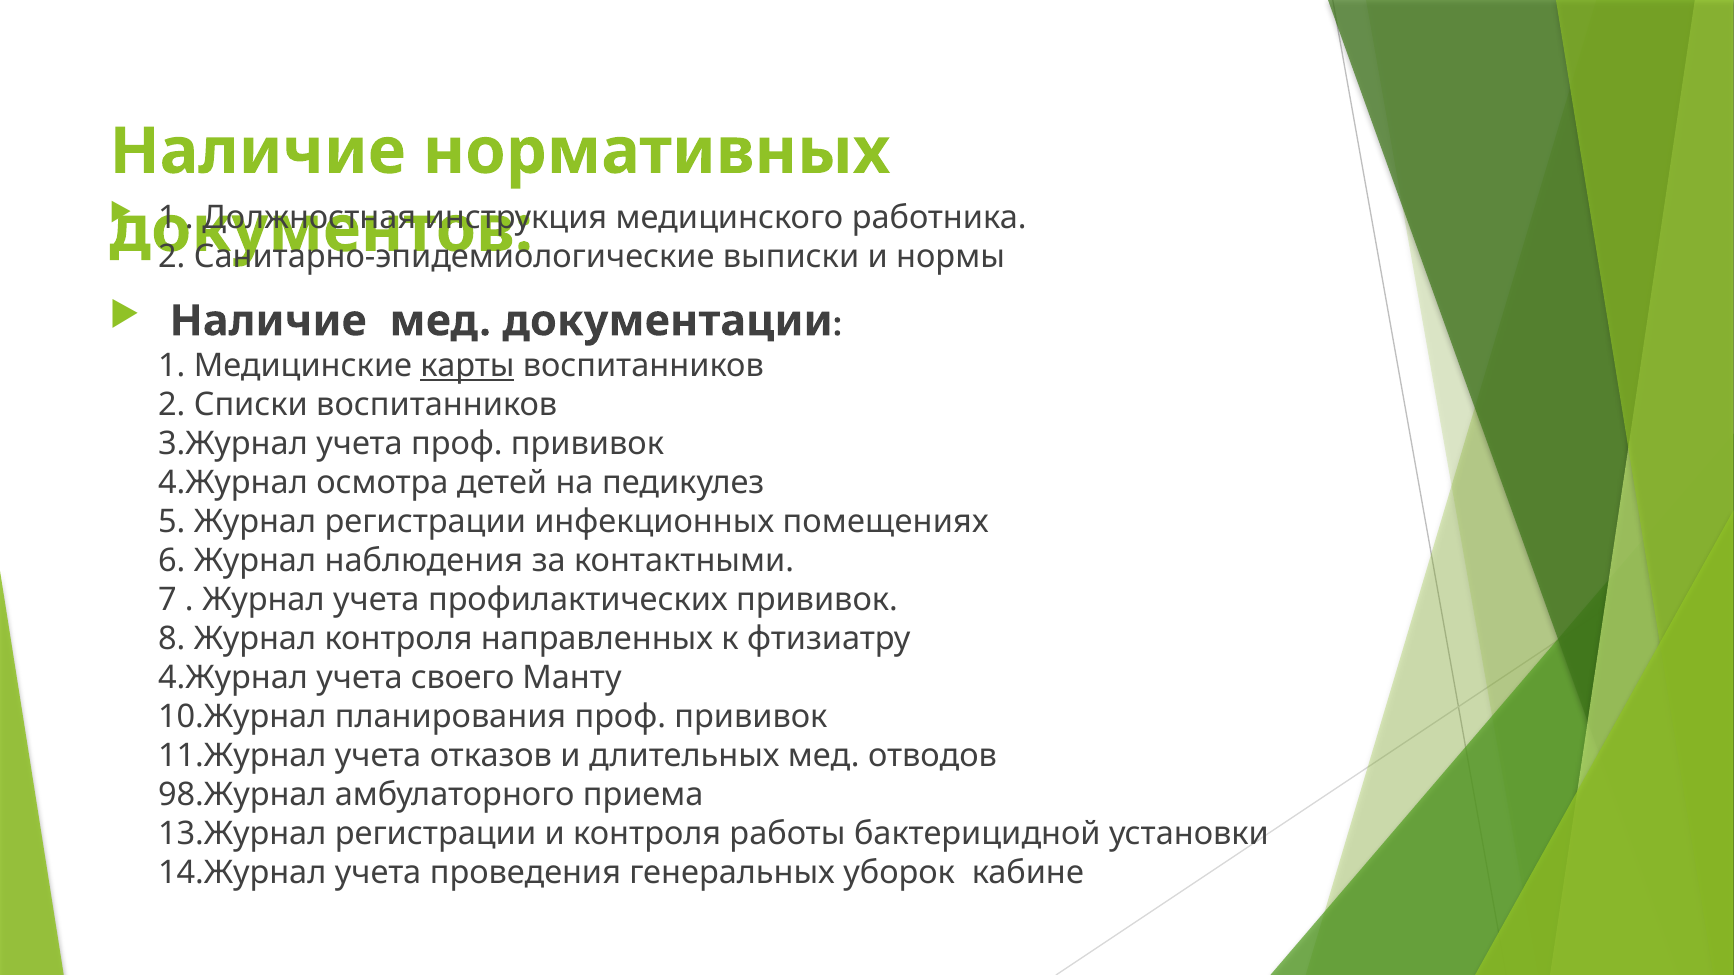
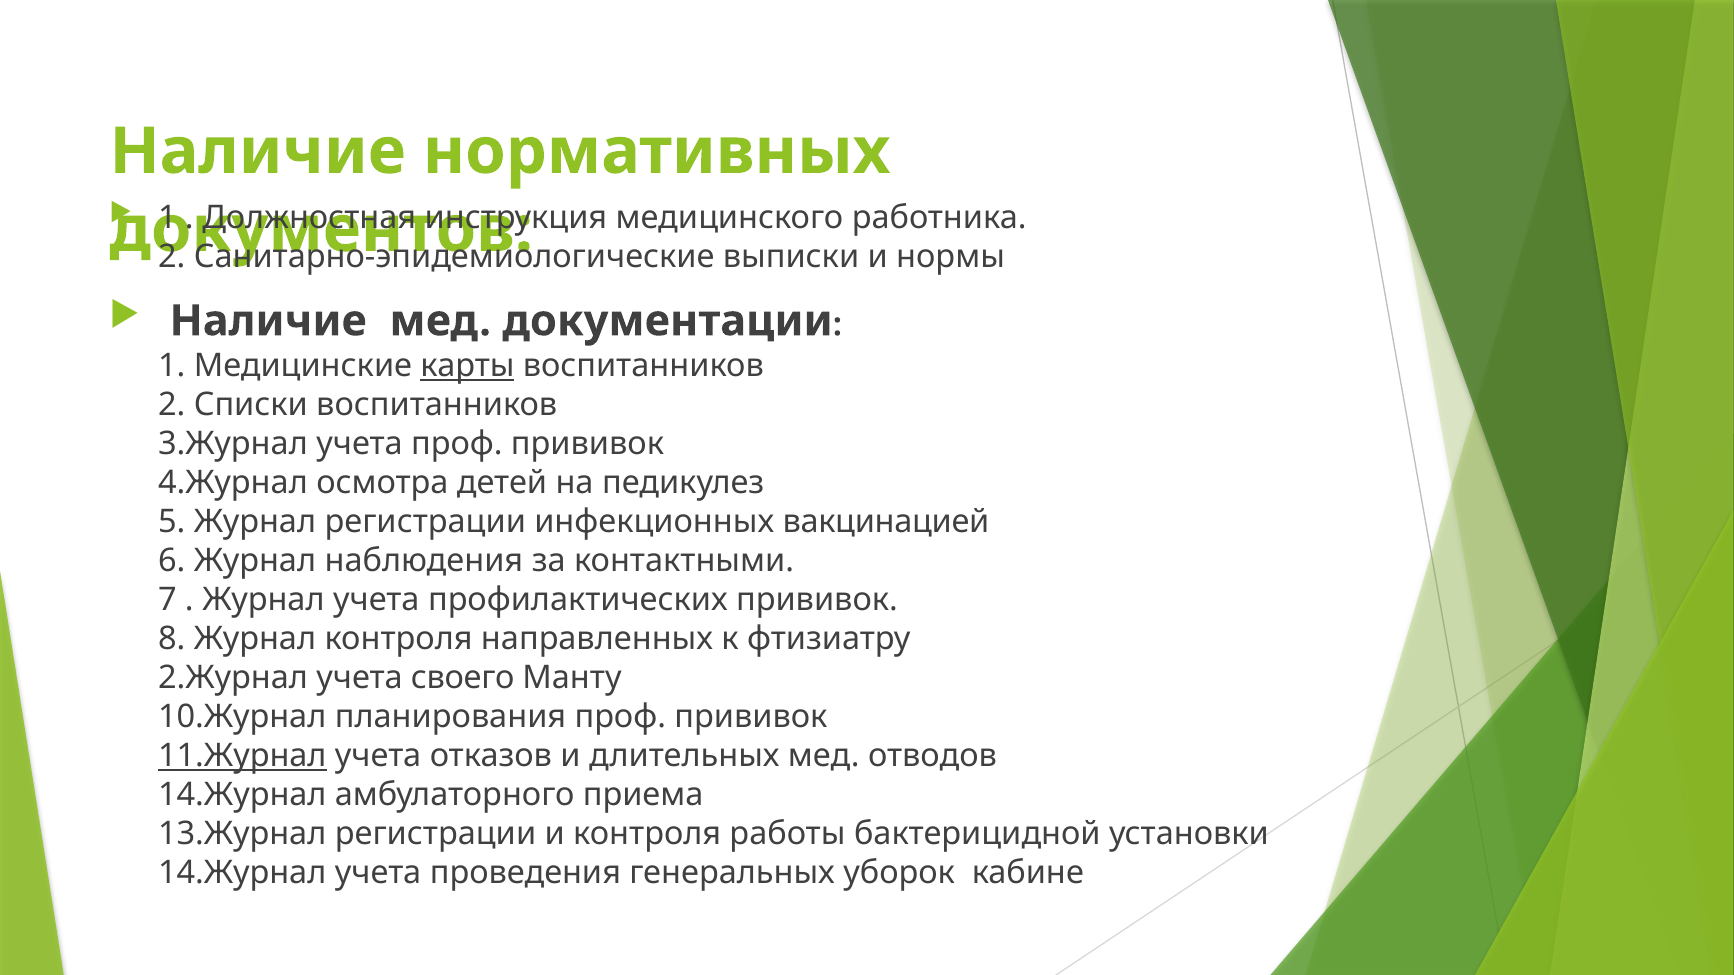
помещениях: помещениях -> вакцинацией
4.Журнал at (233, 678): 4.Журнал -> 2.Журнал
11.Журнал underline: none -> present
98.Журнал at (242, 795): 98.Журнал -> 14.Журнал
